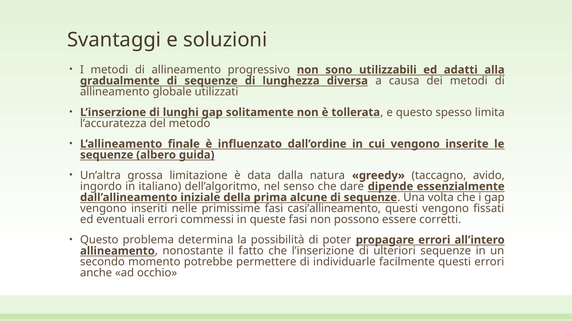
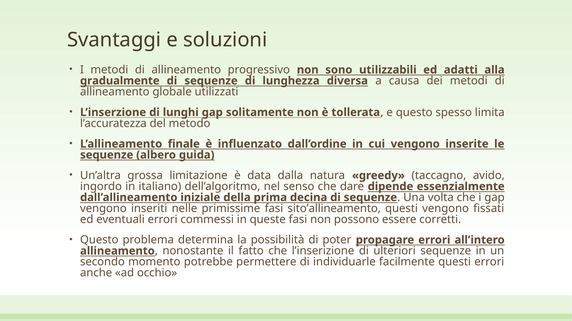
alcune: alcune -> decina
casi’allineamento: casi’allineamento -> sito’allineamento
